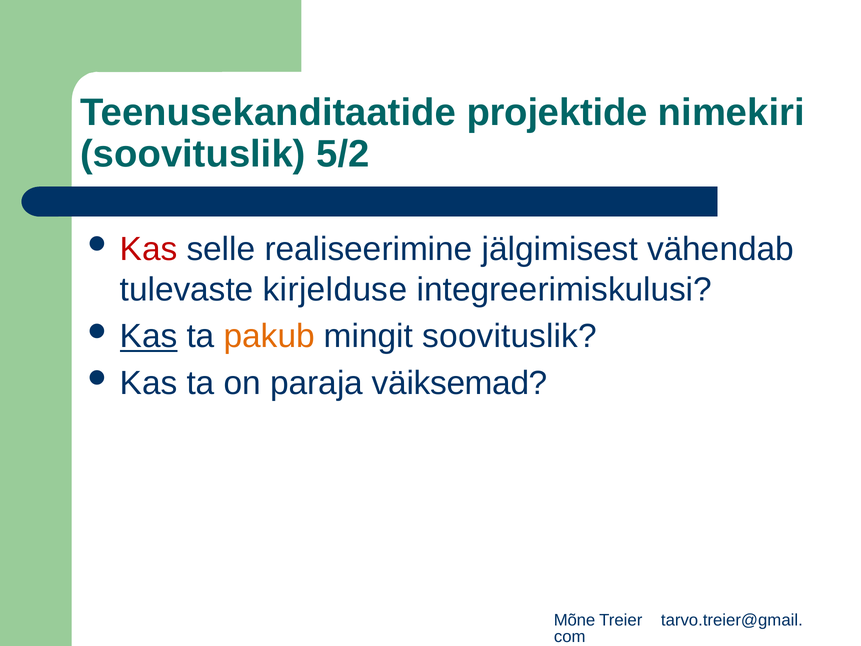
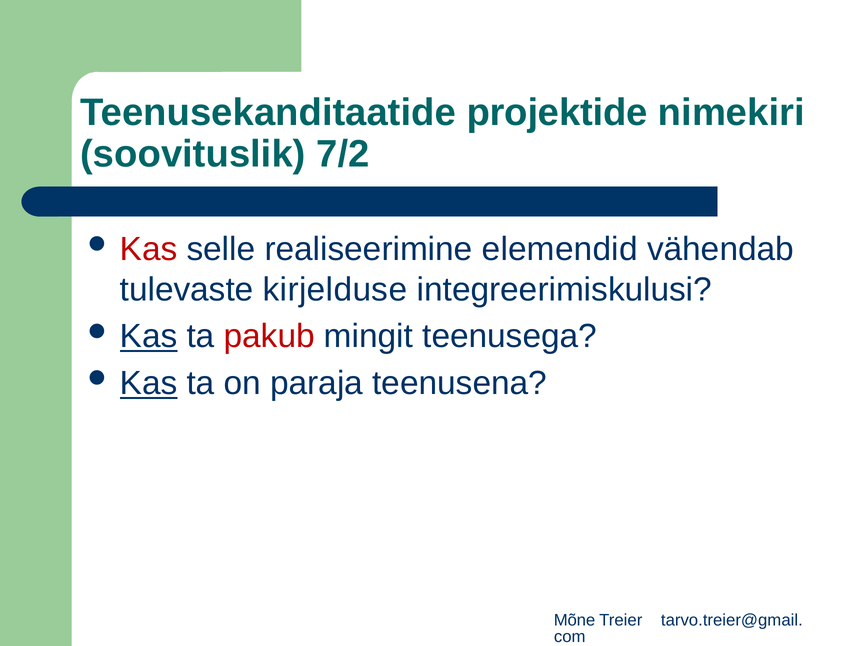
5/2: 5/2 -> 7/2
jälgimisest: jälgimisest -> elemendid
pakub colour: orange -> red
mingit soovituslik: soovituslik -> teenusega
Kas at (149, 383) underline: none -> present
väiksemad: väiksemad -> teenusena
